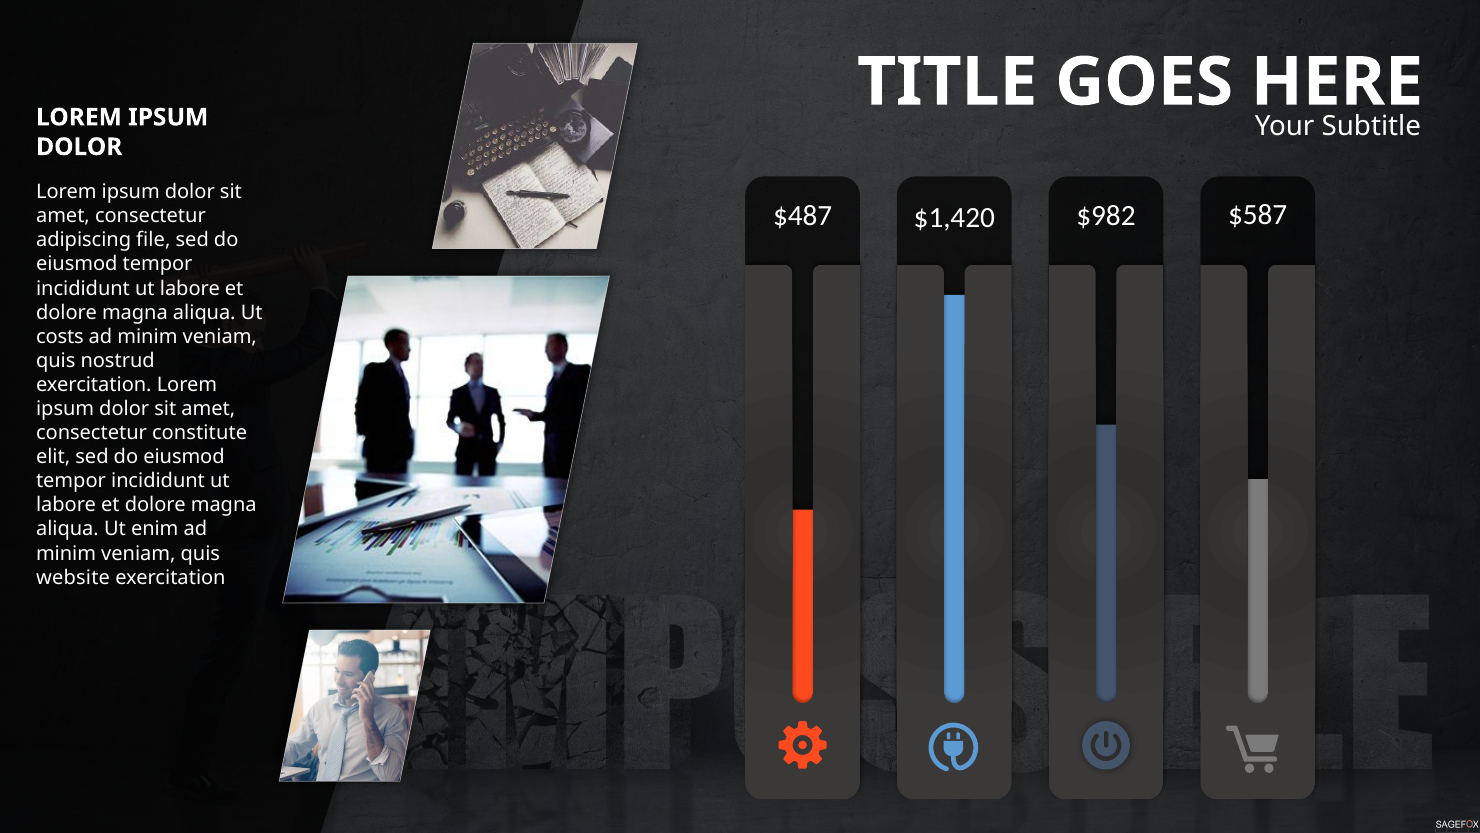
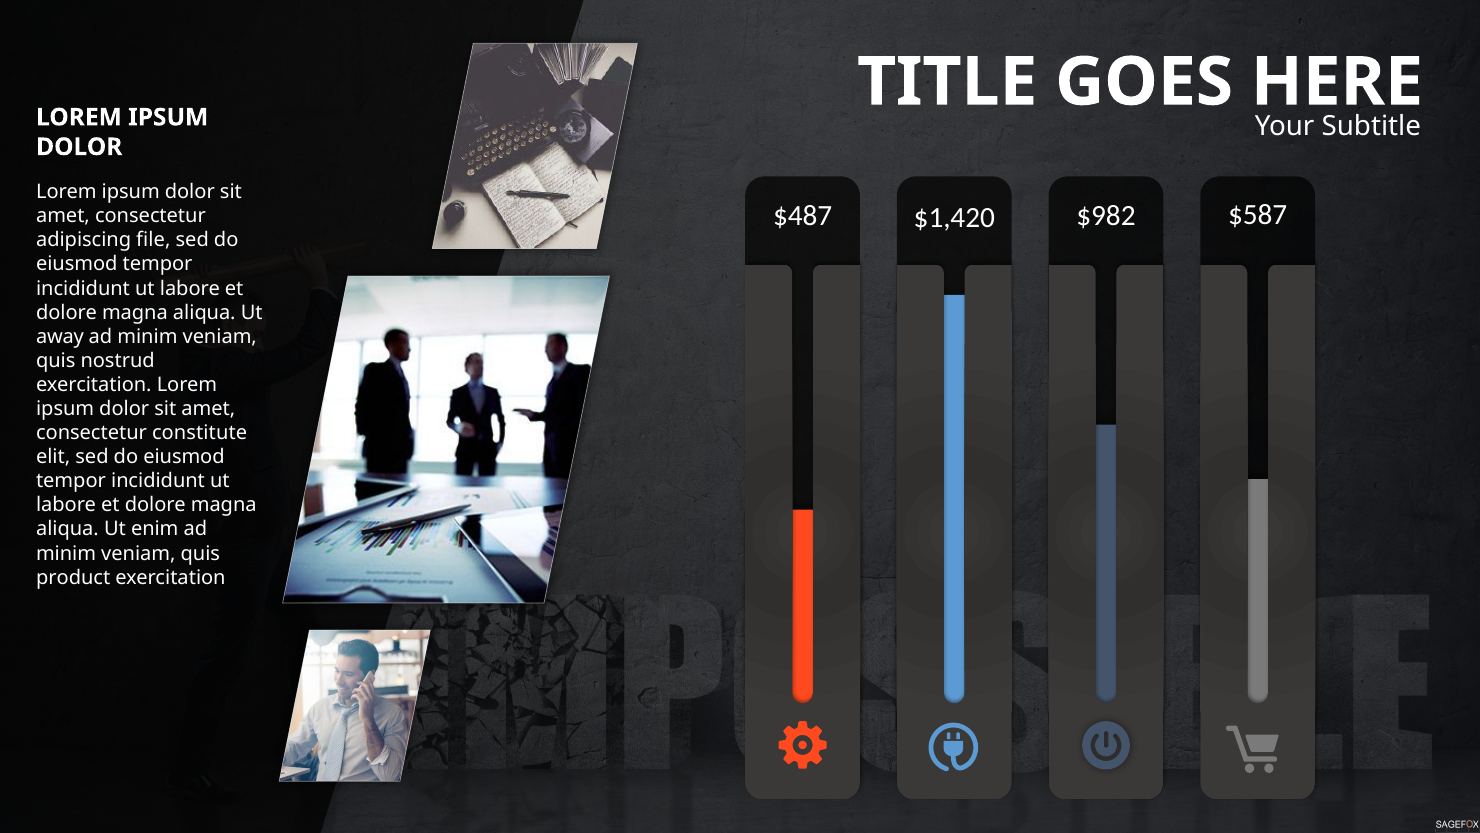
costs: costs -> away
website: website -> product
